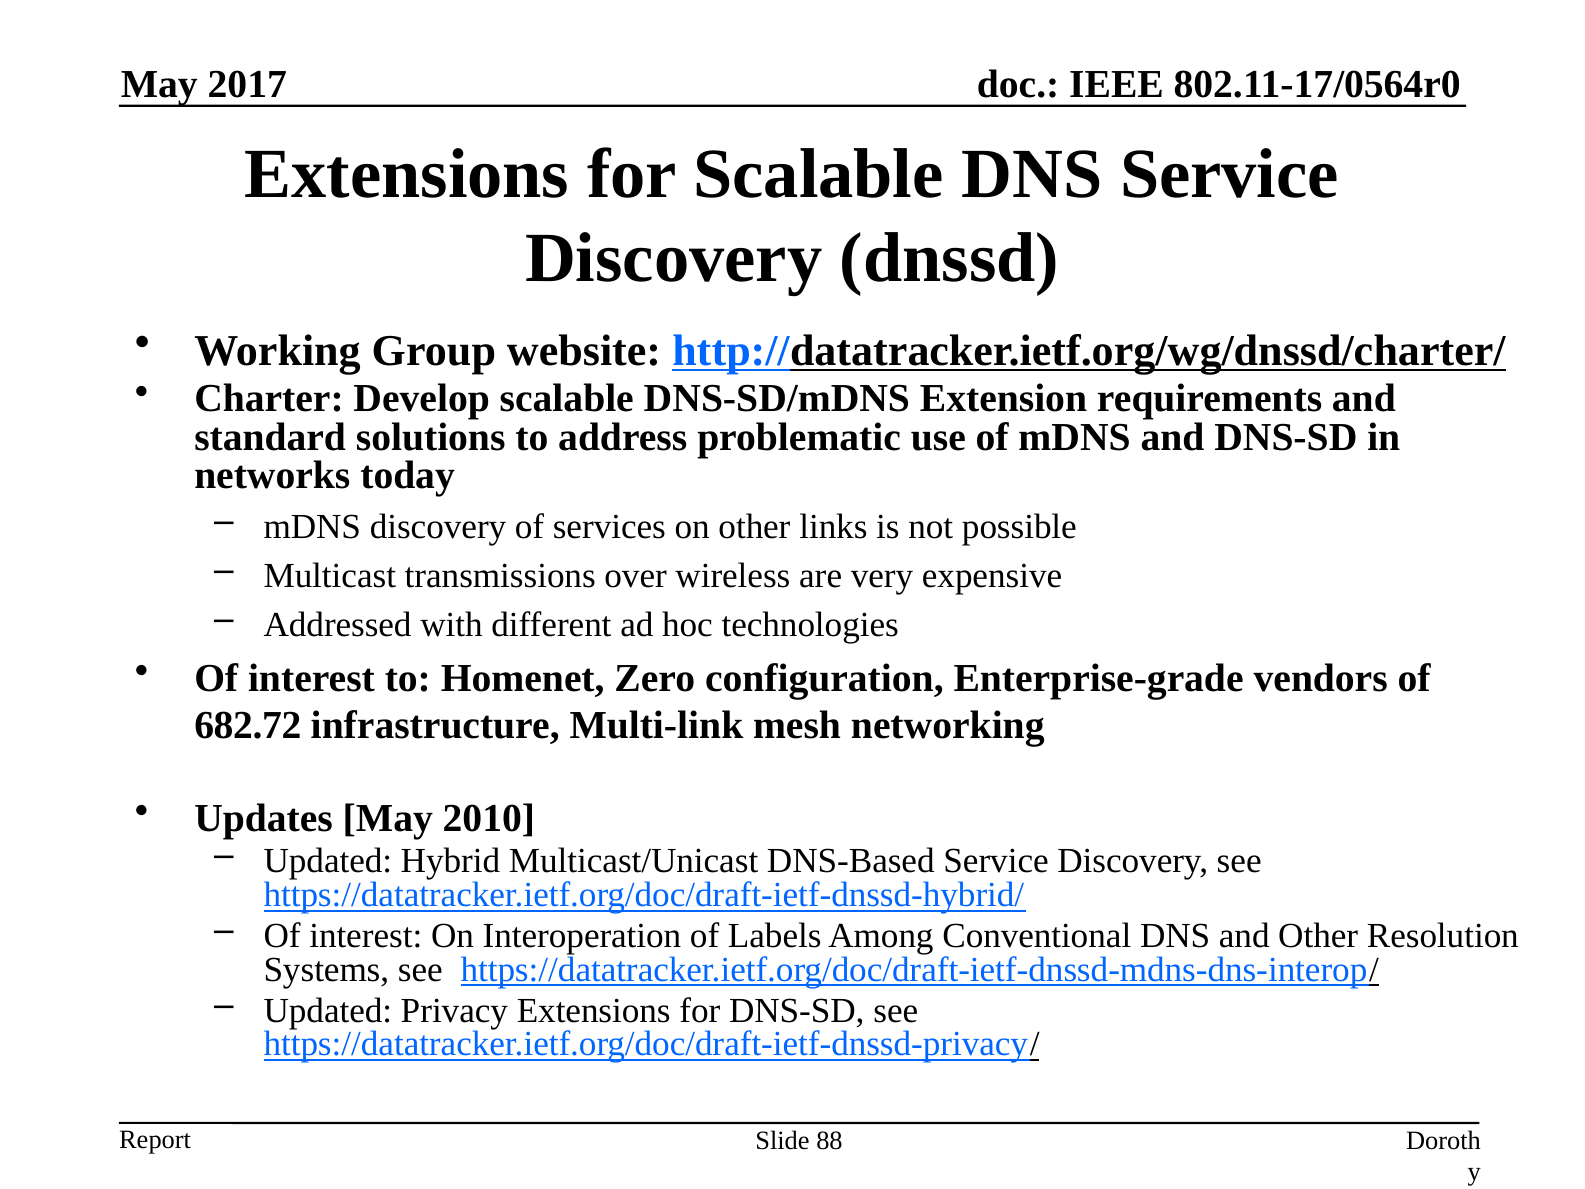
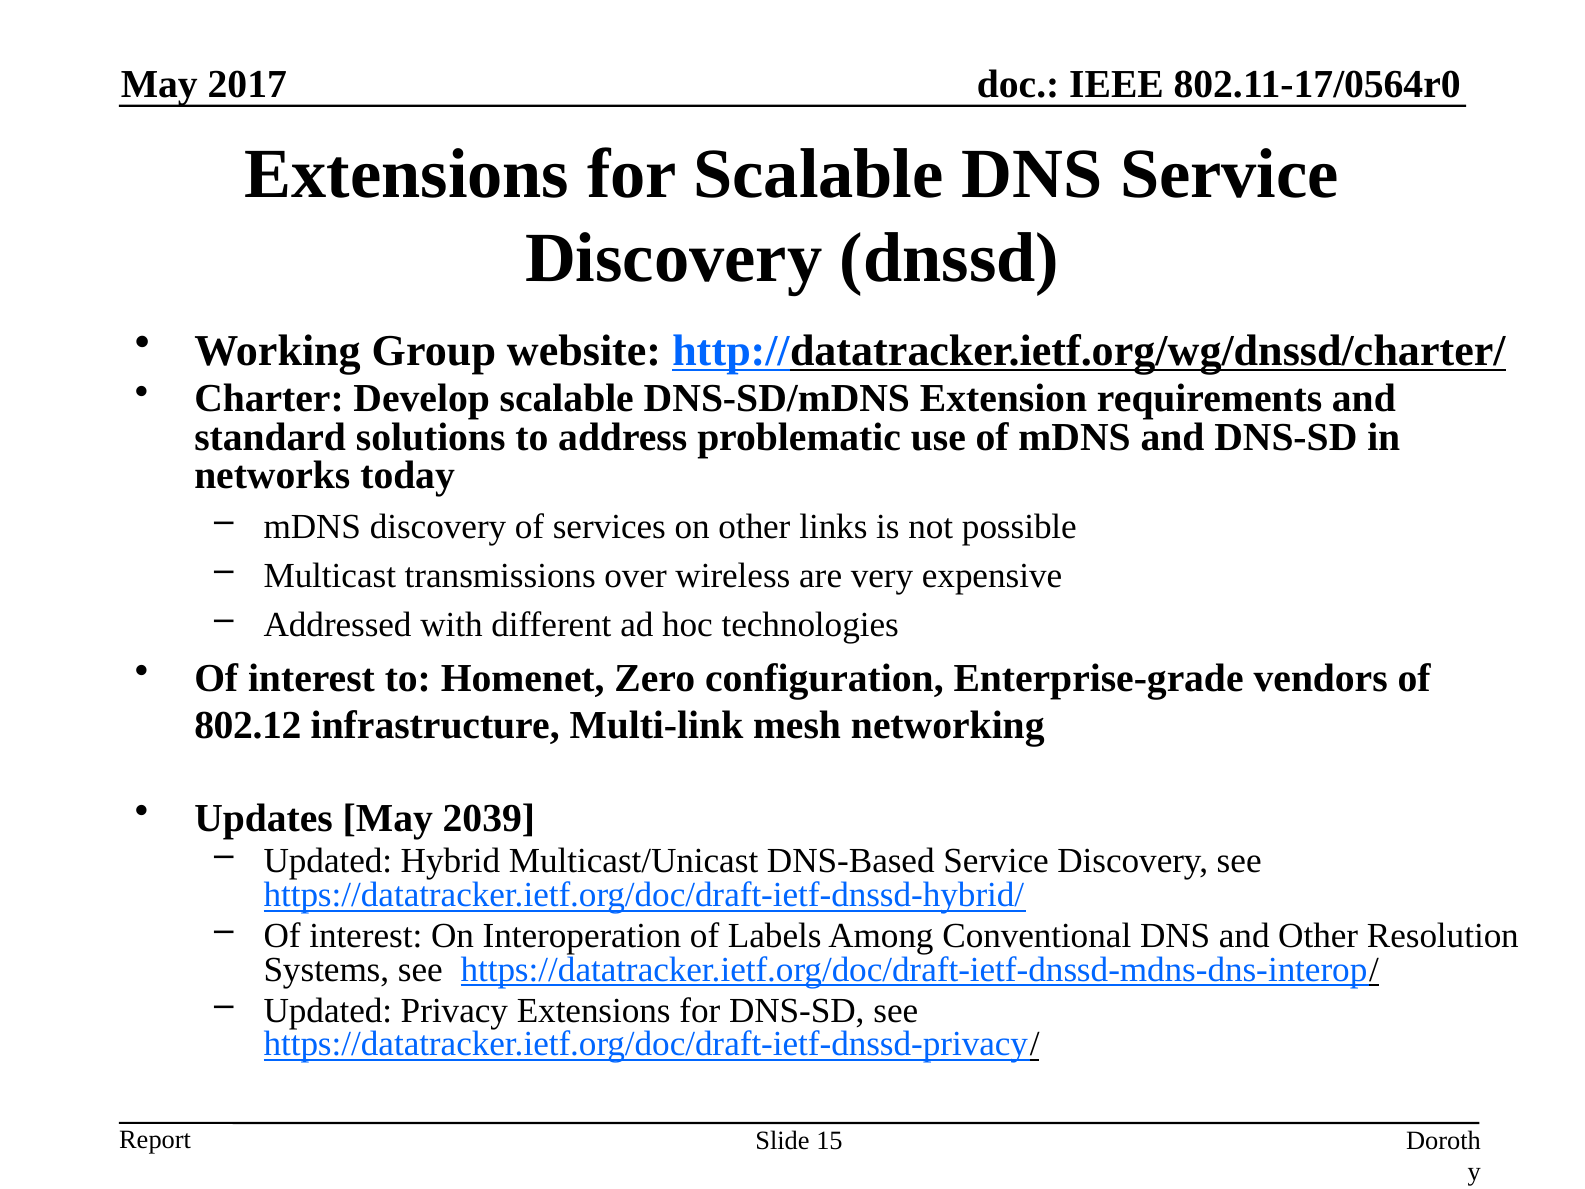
682.72: 682.72 -> 802.12
2010: 2010 -> 2039
88: 88 -> 15
